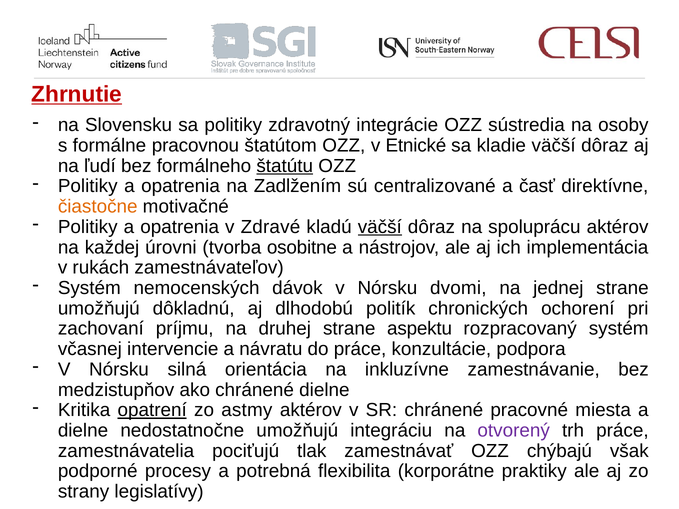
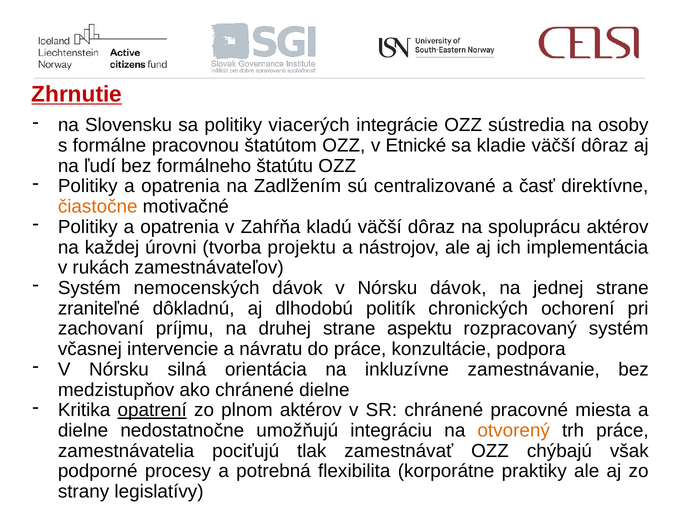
zdravotný: zdravotný -> viacerých
štatútu underline: present -> none
Zdravé: Zdravé -> Zahŕňa
väčší at (380, 227) underline: present -> none
osobitne: osobitne -> projektu
Nórsku dvomi: dvomi -> dávok
umožňujú at (99, 309): umožňujú -> zraniteľné
astmy: astmy -> plnom
otvorený colour: purple -> orange
